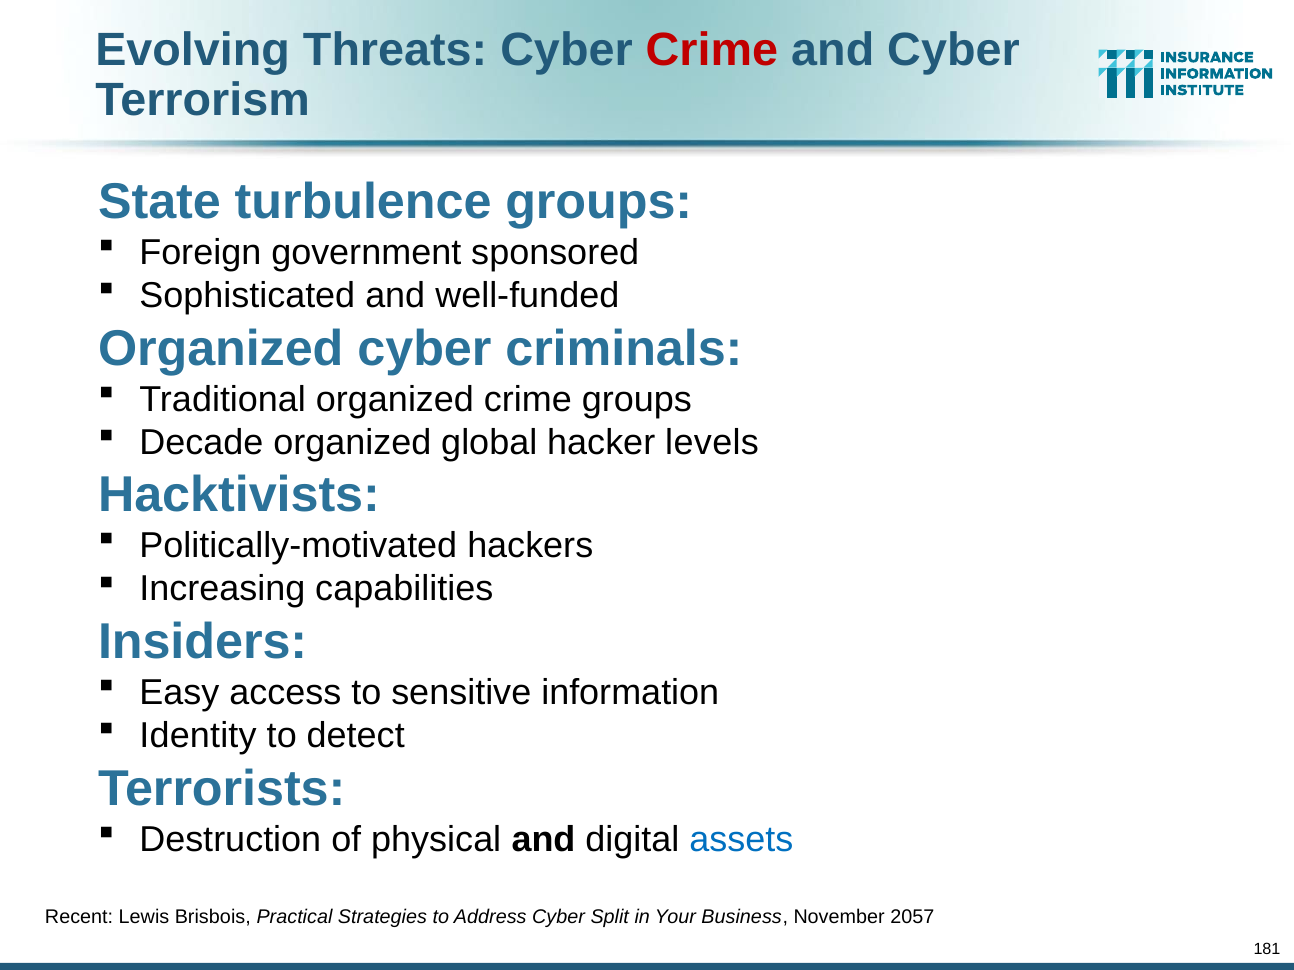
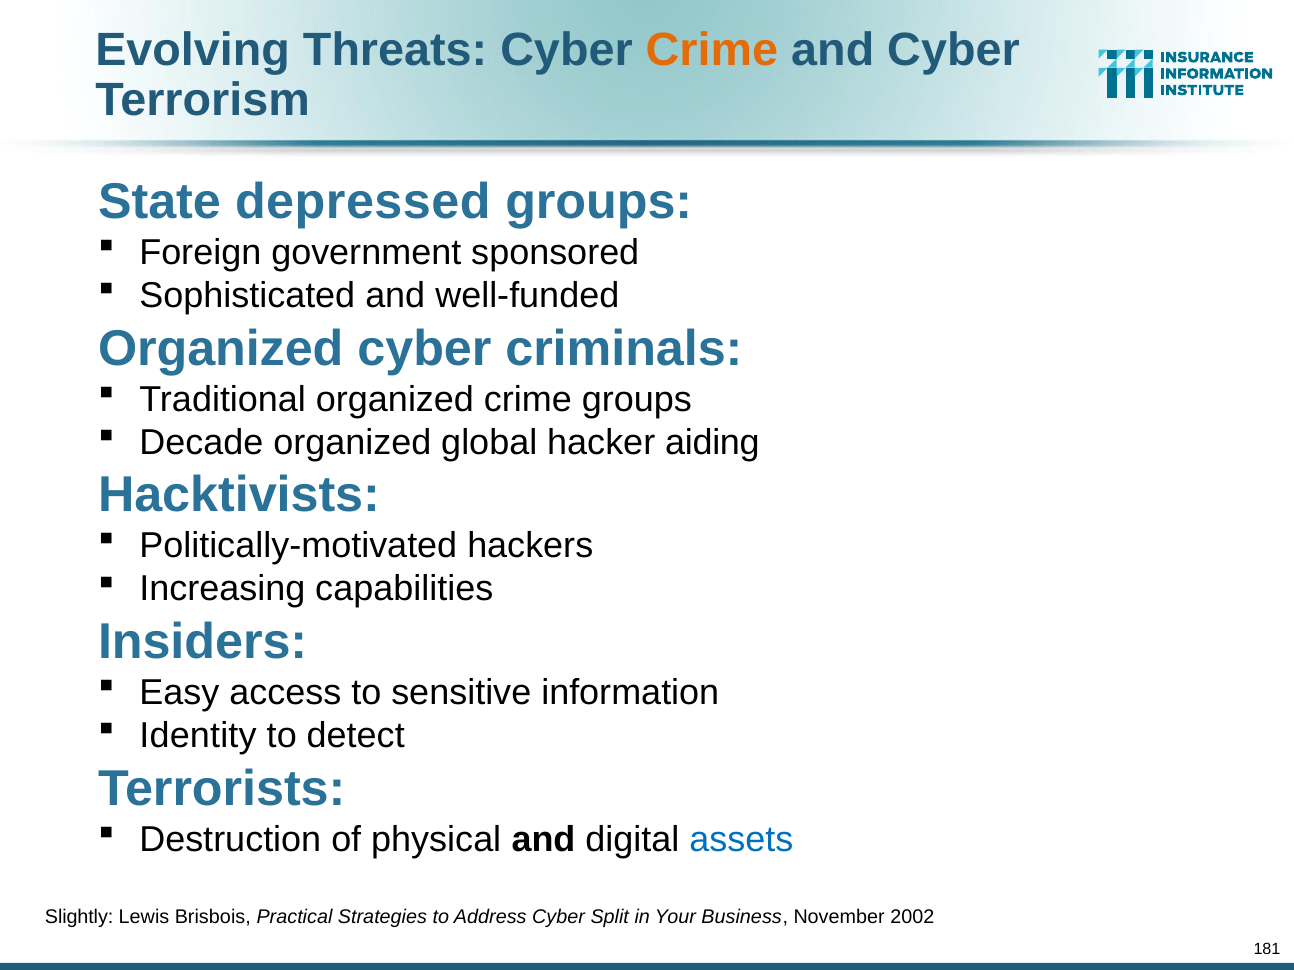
Crime at (712, 50) colour: red -> orange
turbulence: turbulence -> depressed
levels: levels -> aiding
Recent: Recent -> Slightly
2057: 2057 -> 2002
